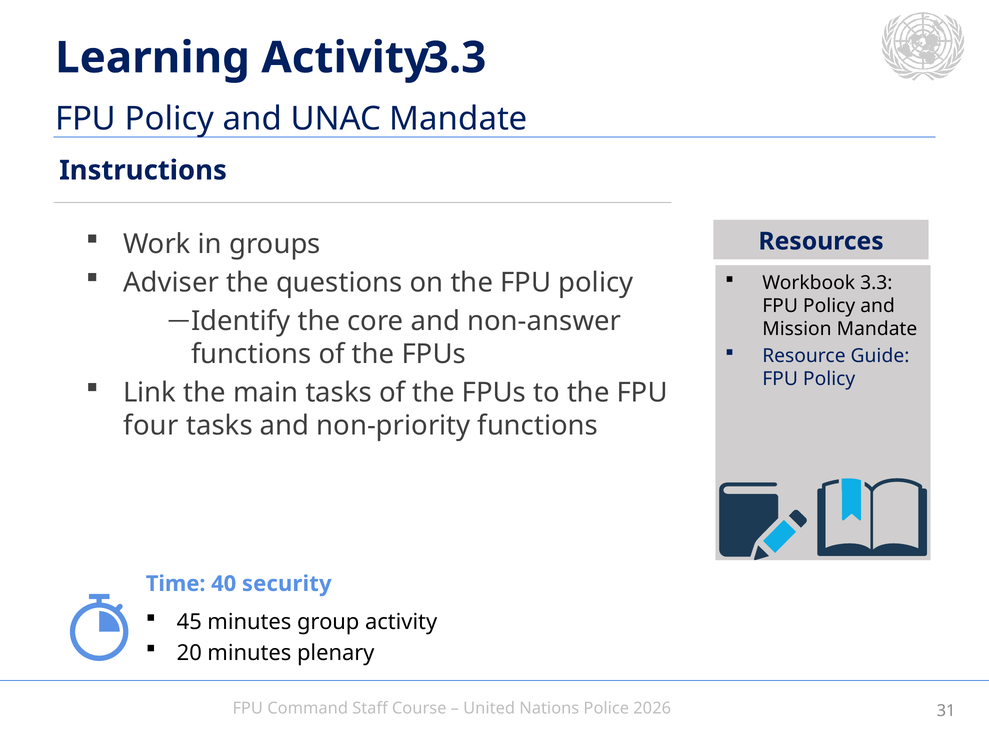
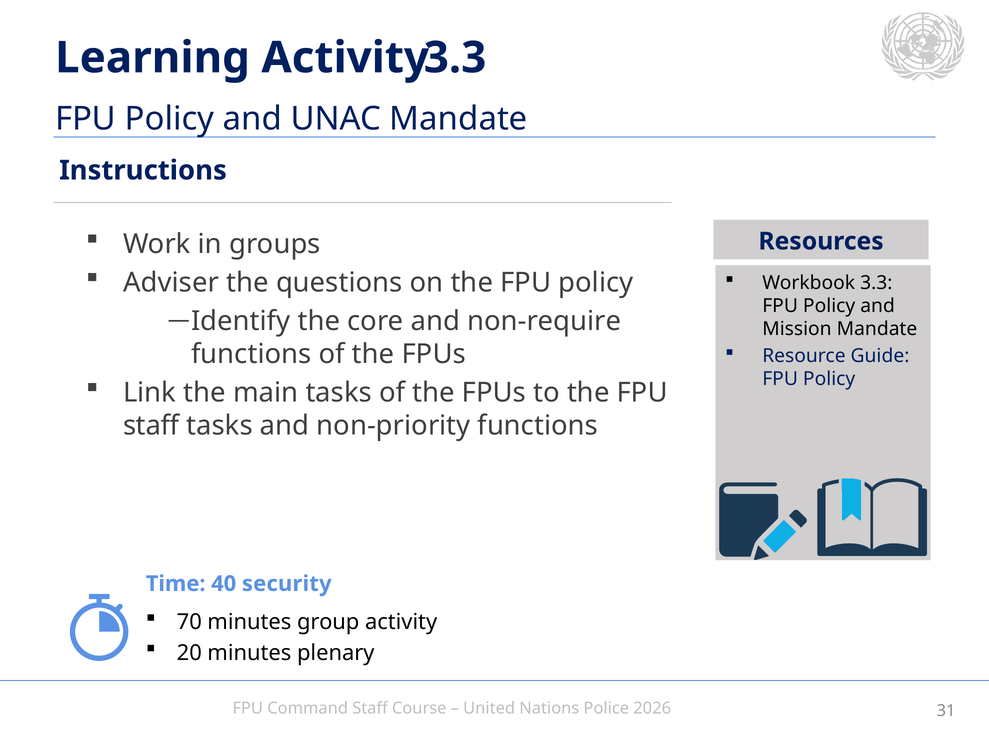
non-answer: non-answer -> non-require
four at (151, 426): four -> staff
45: 45 -> 70
